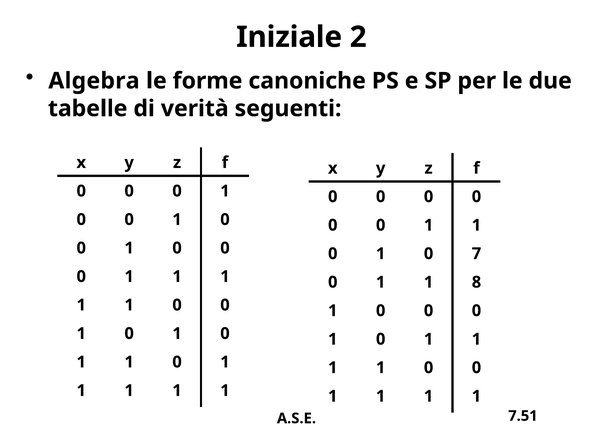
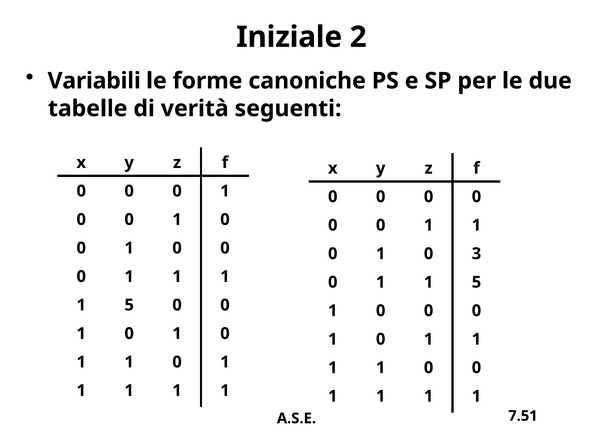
Algebra: Algebra -> Variabili
7: 7 -> 3
0 1 1 8: 8 -> 5
1 at (129, 305): 1 -> 5
